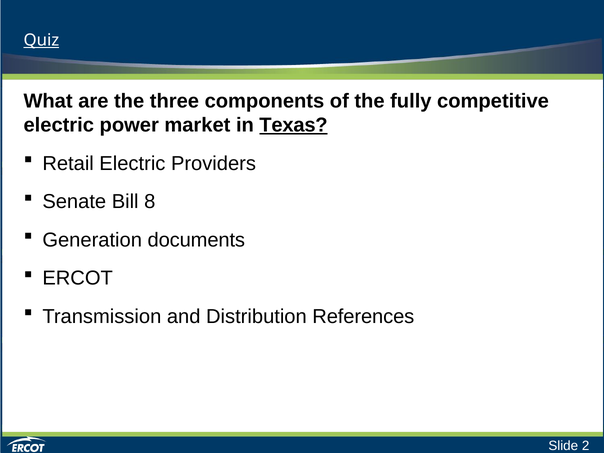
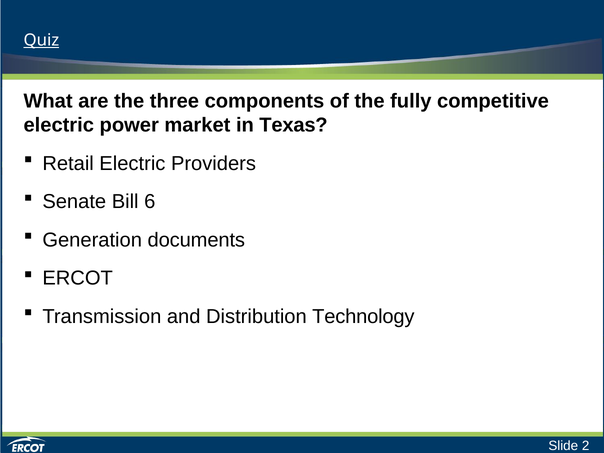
Texas underline: present -> none
8: 8 -> 6
References: References -> Technology
